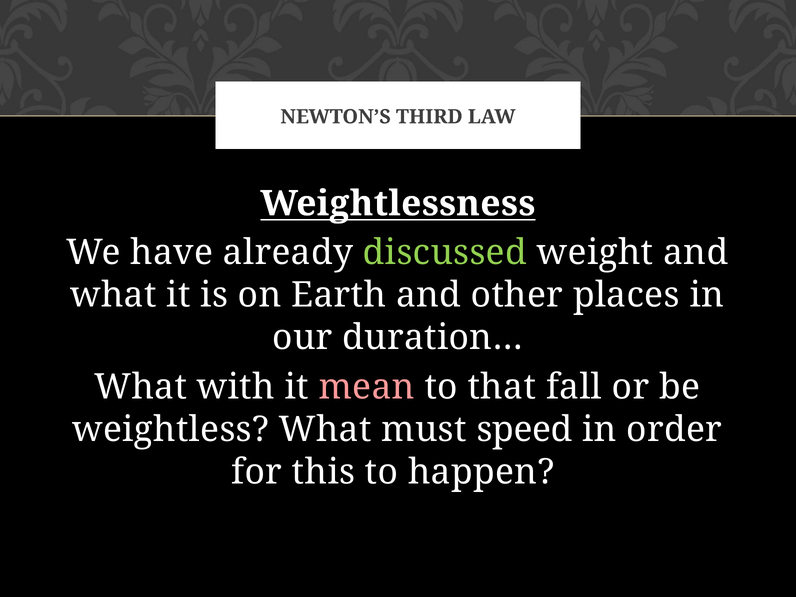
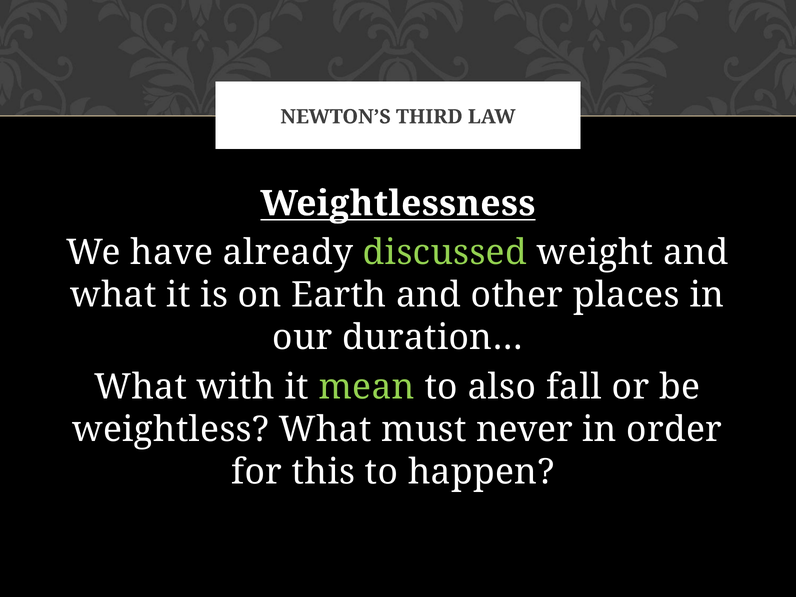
mean colour: pink -> light green
that: that -> also
speed: speed -> never
